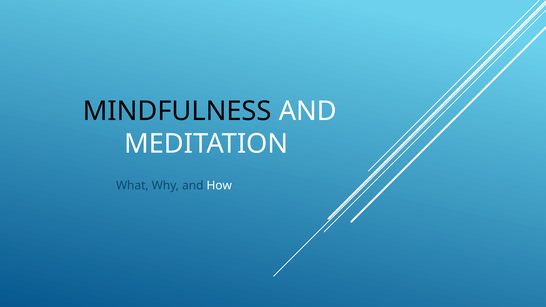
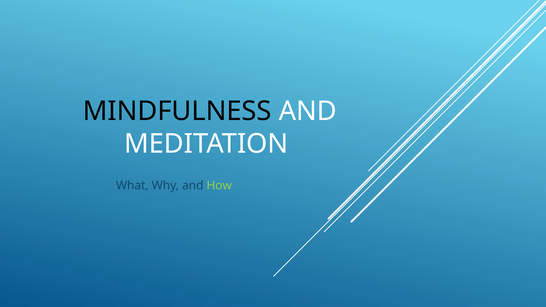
How colour: white -> light green
